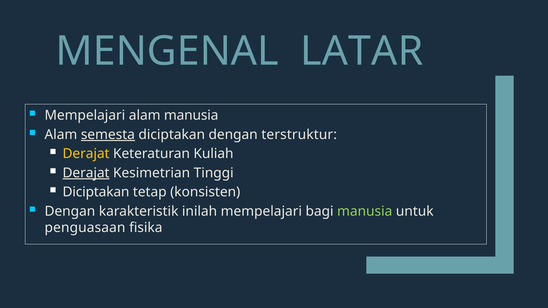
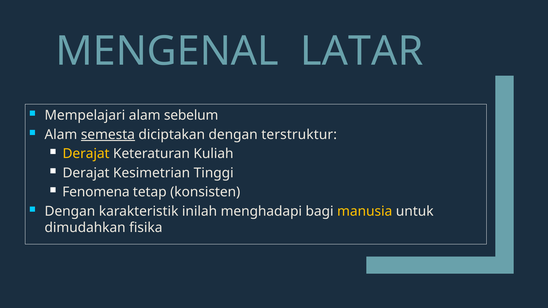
alam manusia: manusia -> sebelum
Derajat at (86, 173) underline: present -> none
Diciptakan at (96, 192): Diciptakan -> Fenomena
inilah mempelajari: mempelajari -> menghadapi
manusia at (365, 211) colour: light green -> yellow
penguasaan: penguasaan -> dimudahkan
